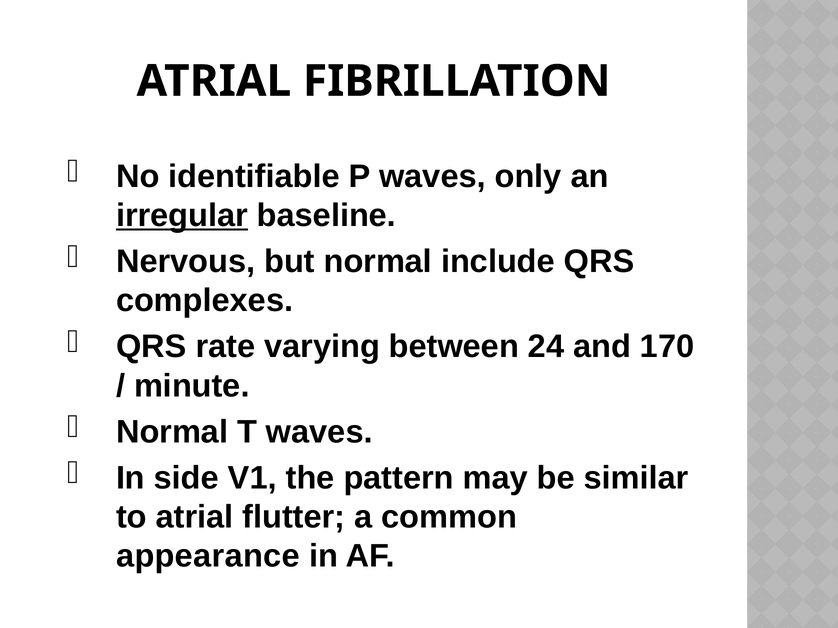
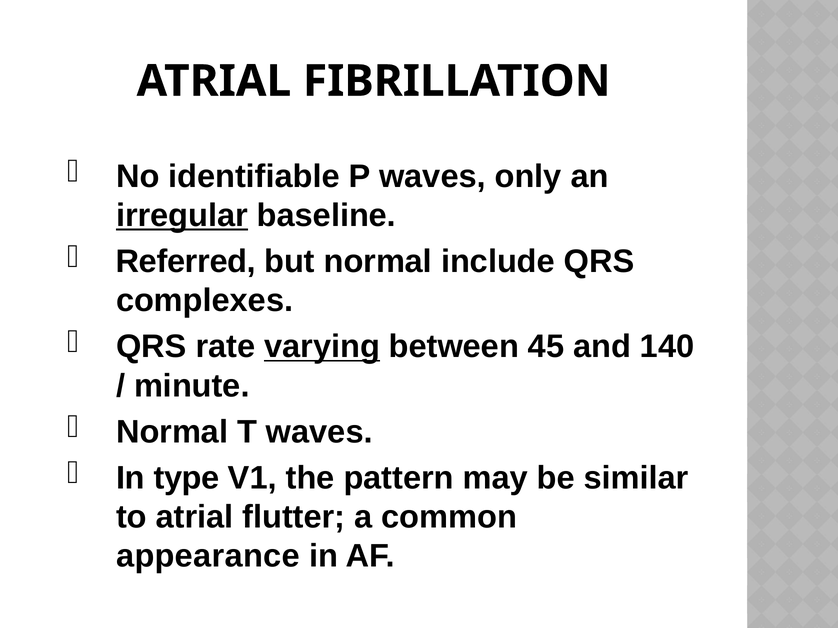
Nervous: Nervous -> Referred
varying underline: none -> present
24: 24 -> 45
170: 170 -> 140
side: side -> type
